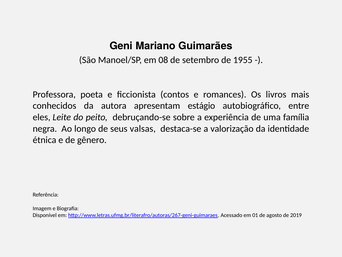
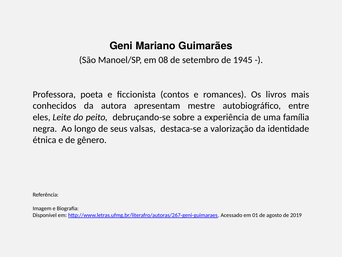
1955: 1955 -> 1945
estágio: estágio -> mestre
